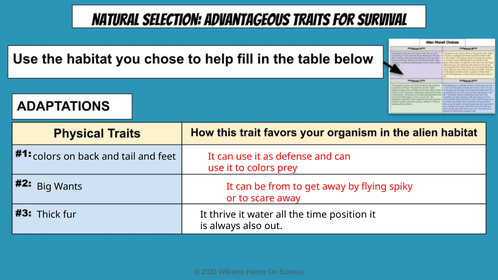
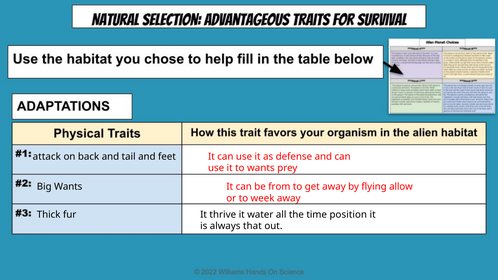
colors at (47, 157): colors -> attack
to colors: colors -> wants
spiky: spiky -> allow
scare: scare -> week
also: also -> that
